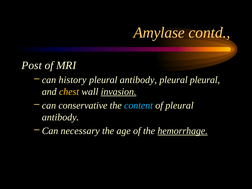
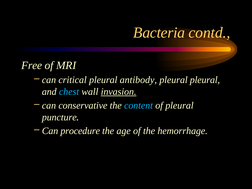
Amylase: Amylase -> Bacteria
Post: Post -> Free
history: history -> critical
chest colour: yellow -> light blue
antibody at (59, 117): antibody -> puncture
necessary: necessary -> procedure
hemorrhage underline: present -> none
